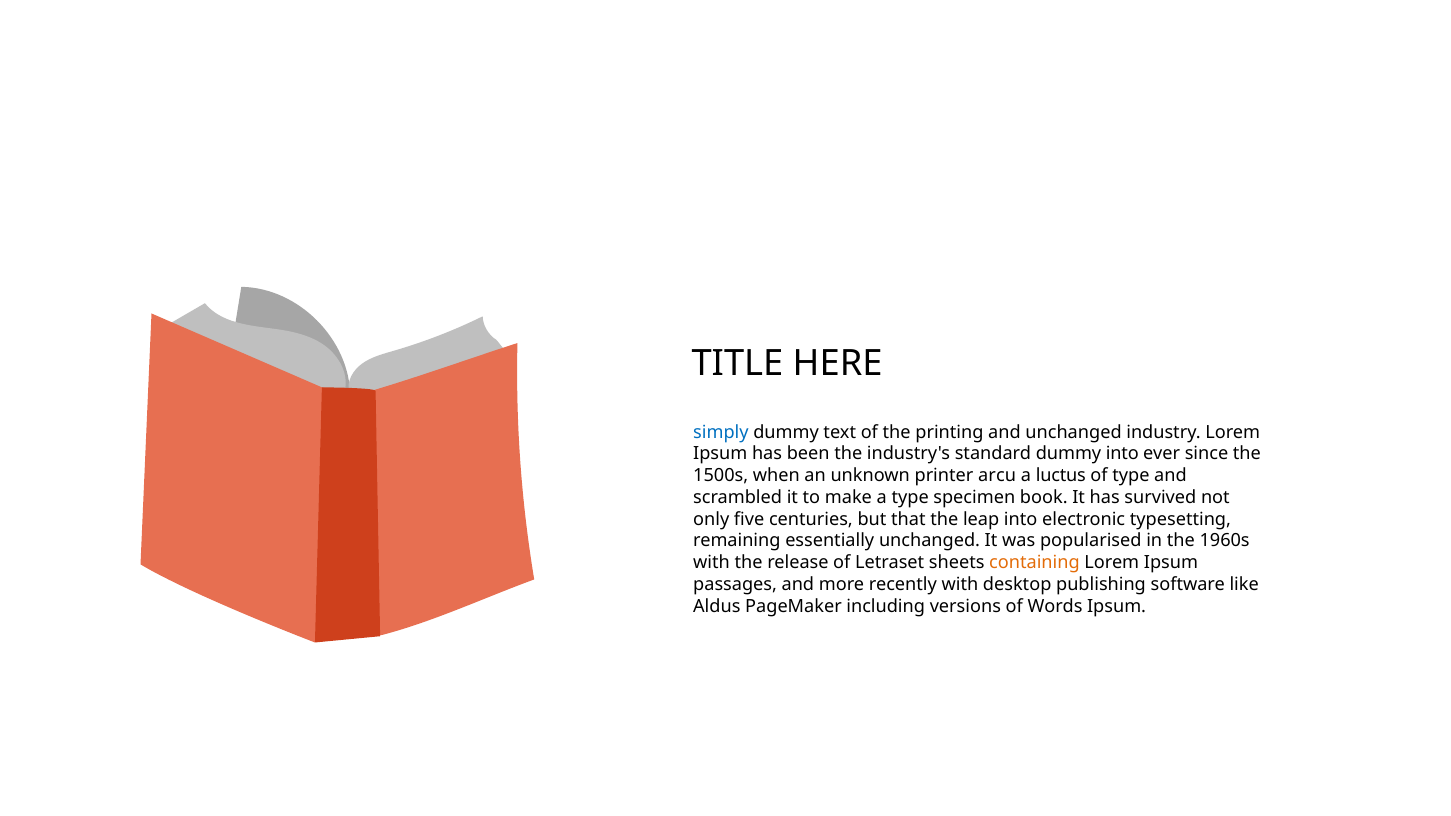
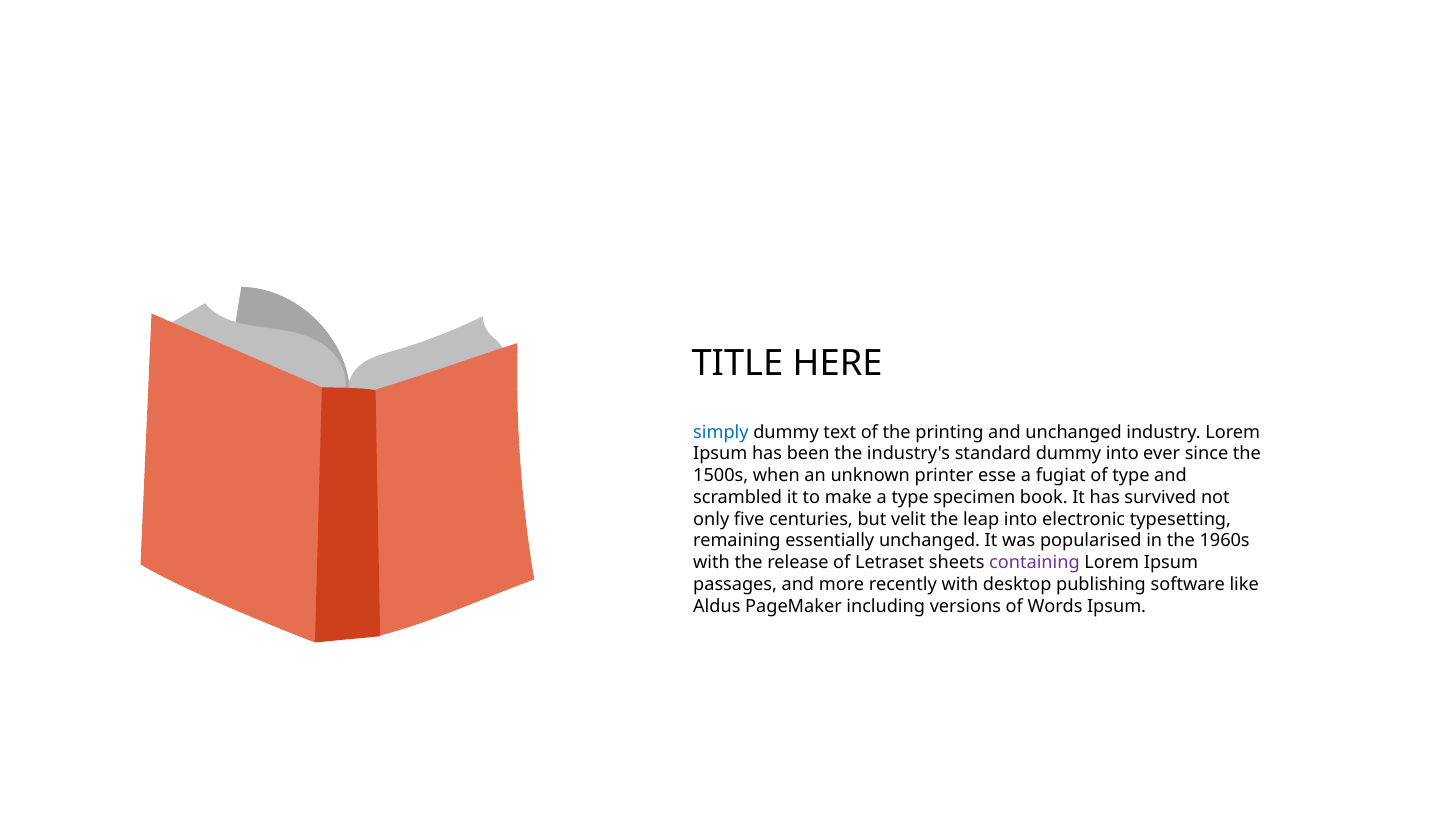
arcu: arcu -> esse
luctus: luctus -> fugiat
that: that -> velit
containing colour: orange -> purple
